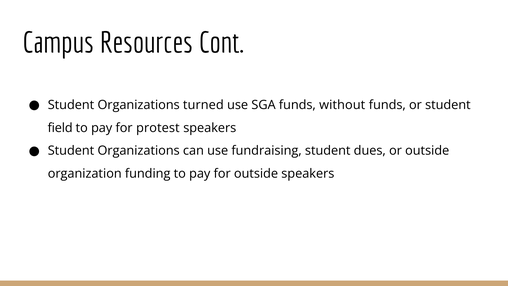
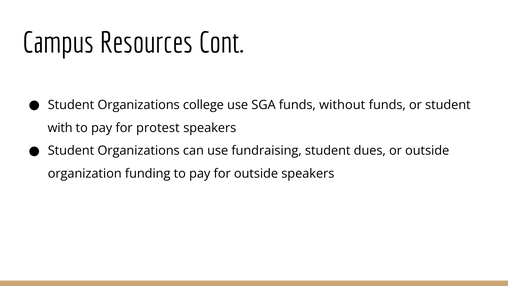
turned: turned -> college
field: field -> with
